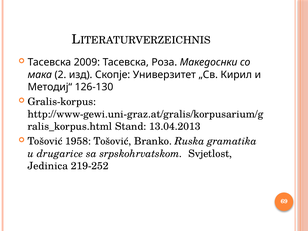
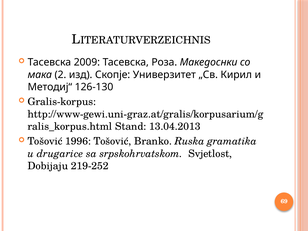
1958: 1958 -> 1996
Jedinica: Jedinica -> Dobijaju
